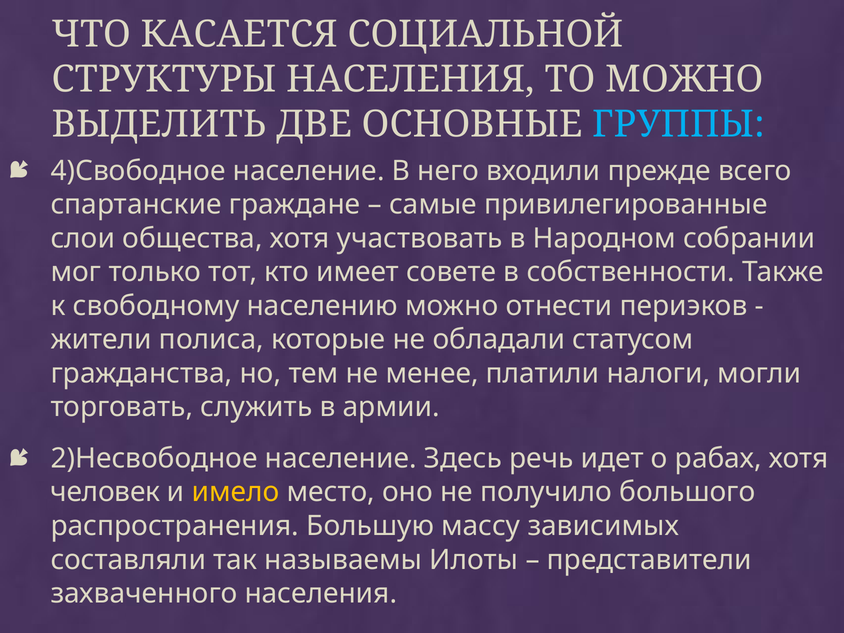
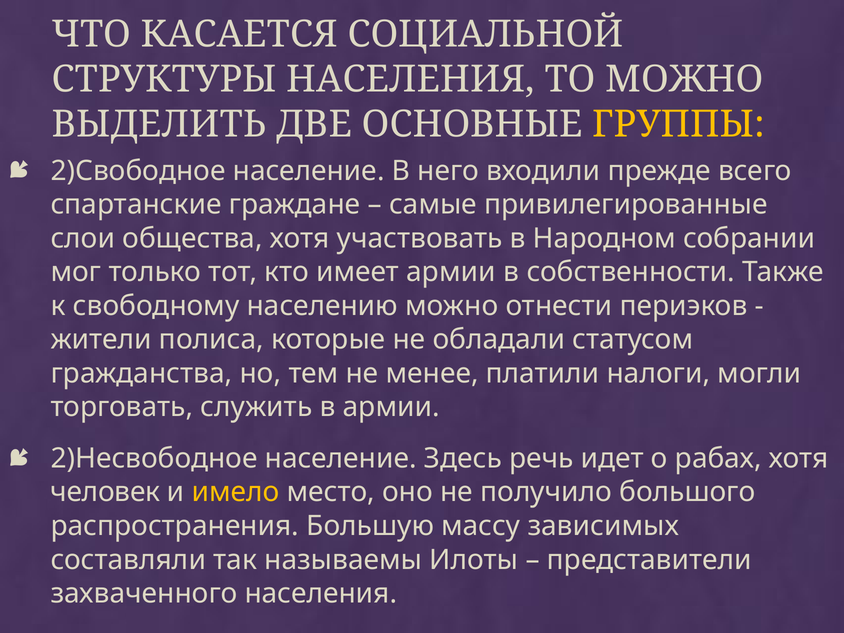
ГРУППЫ colour: light blue -> yellow
4)Свободное: 4)Свободное -> 2)Свободное
имеет совете: совете -> армии
